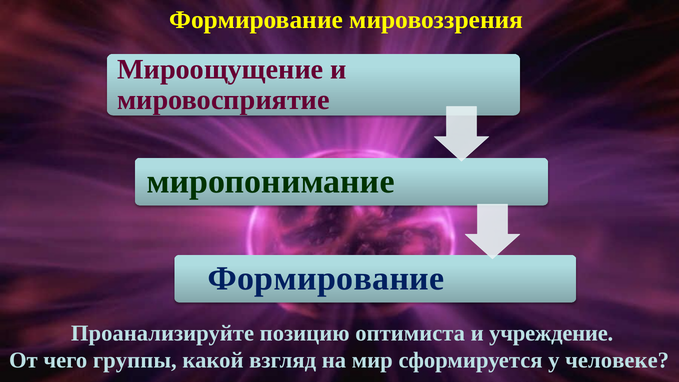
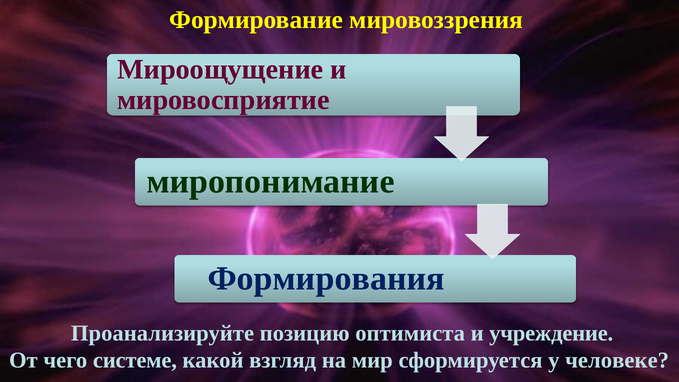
Формирование at (326, 279): Формирование -> Формирования
группы: группы -> системе
